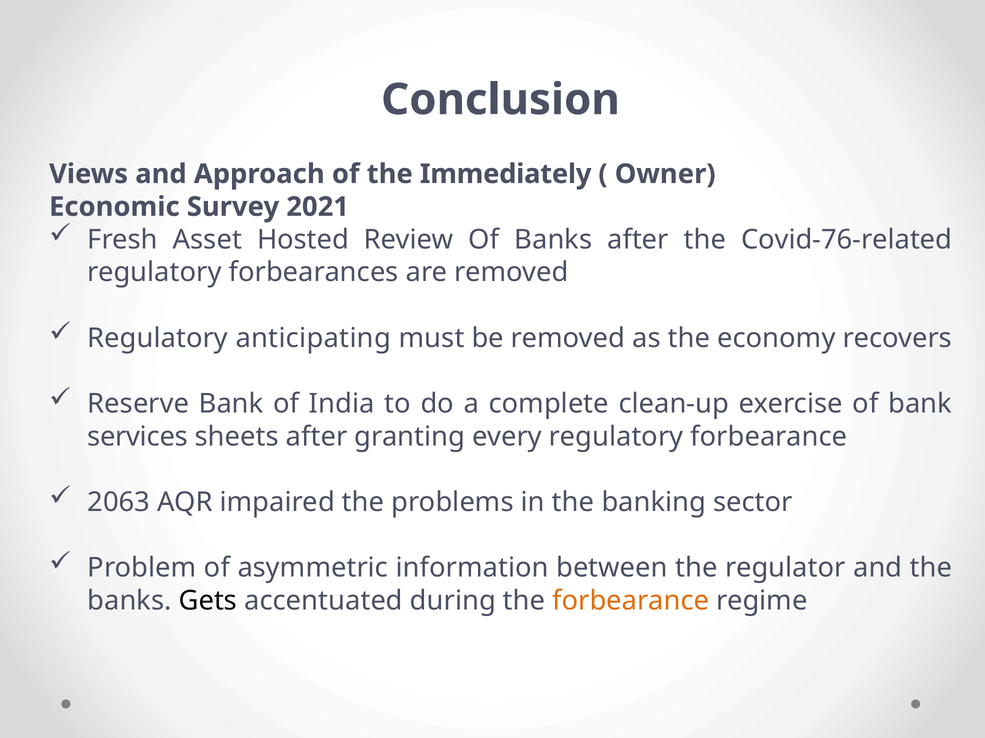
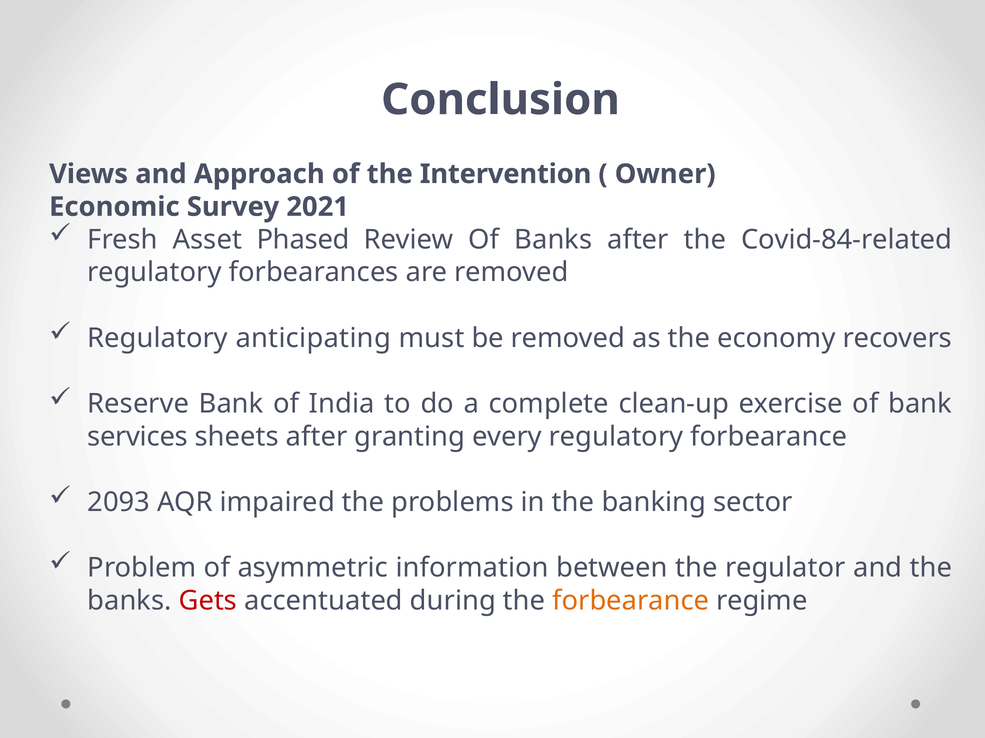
Immediately: Immediately -> Intervention
Hosted: Hosted -> Phased
Covid-76-related: Covid-76-related -> Covid-84-related
2063: 2063 -> 2093
Gets colour: black -> red
